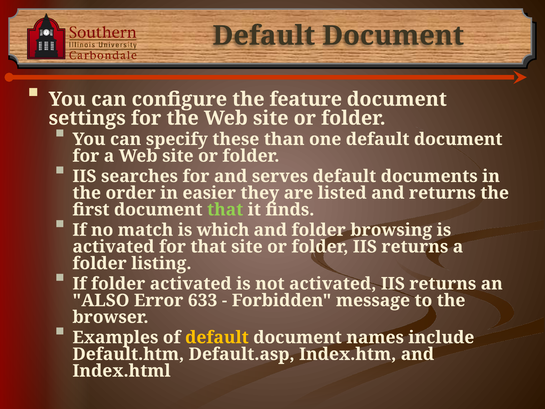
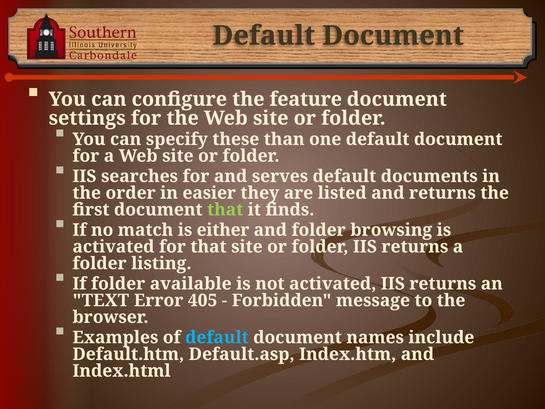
which: which -> either
folder activated: activated -> available
ALSO: ALSO -> TEXT
633: 633 -> 405
default at (217, 337) colour: yellow -> light blue
